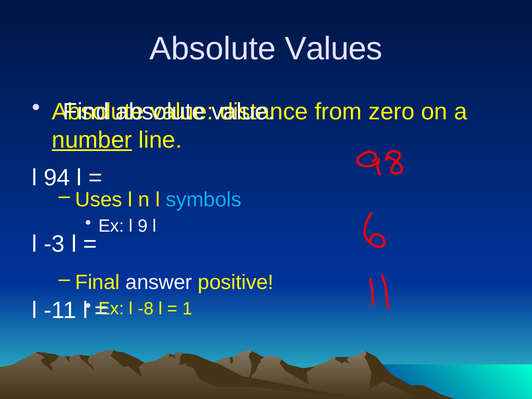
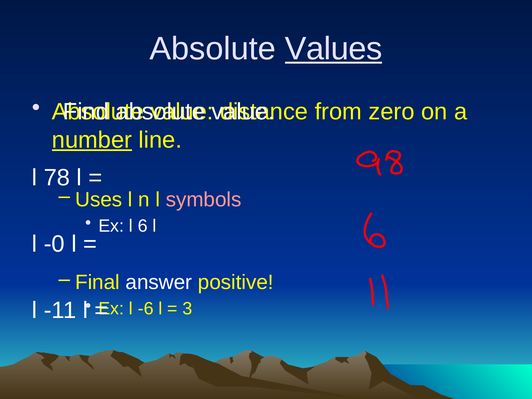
Values underline: none -> present
94: 94 -> 78
symbols colour: light blue -> pink
9: 9 -> 6
-3: -3 -> -0
-8: -8 -> -6
1: 1 -> 3
